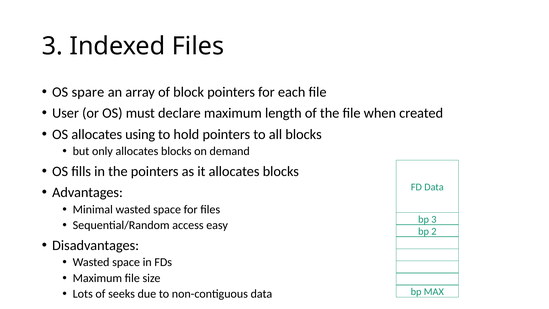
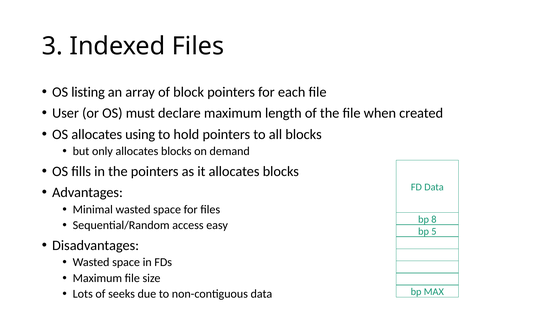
spare: spare -> listing
bp 3: 3 -> 8
2: 2 -> 5
